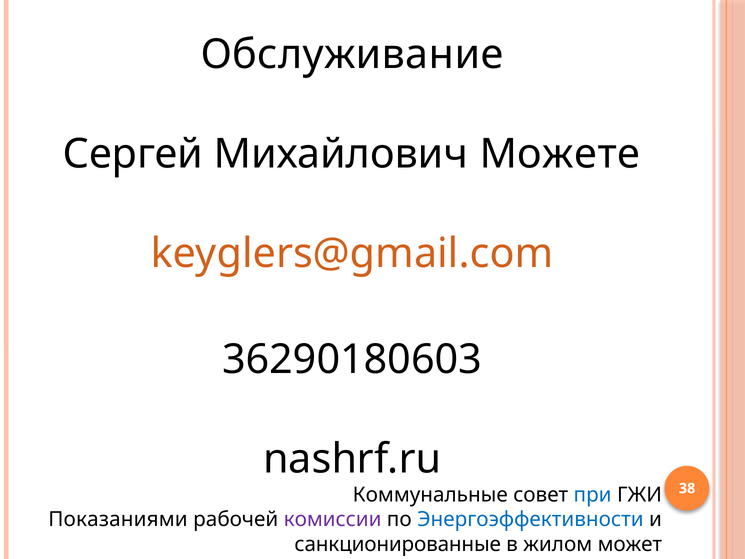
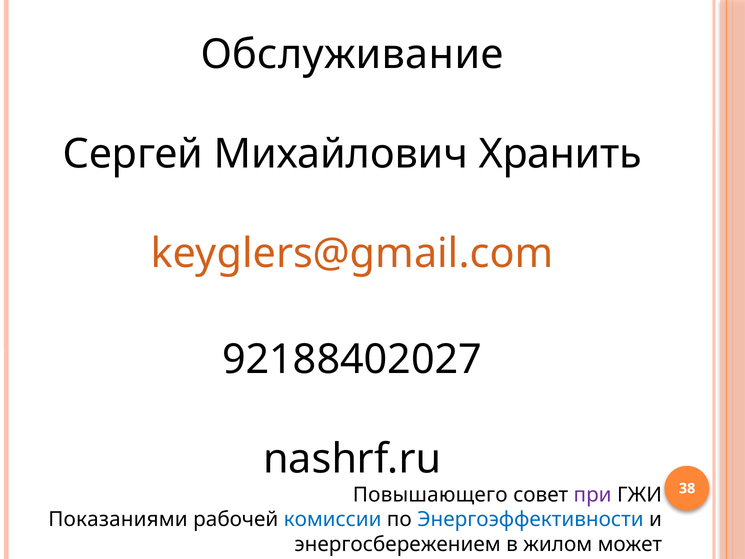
Можете: Можете -> Хранить
36290180603: 36290180603 -> 92188402027
Коммунальные: Коммунальные -> Повышающего
при colour: blue -> purple
комиссии colour: purple -> blue
санкционированные: санкционированные -> энергосбережением
